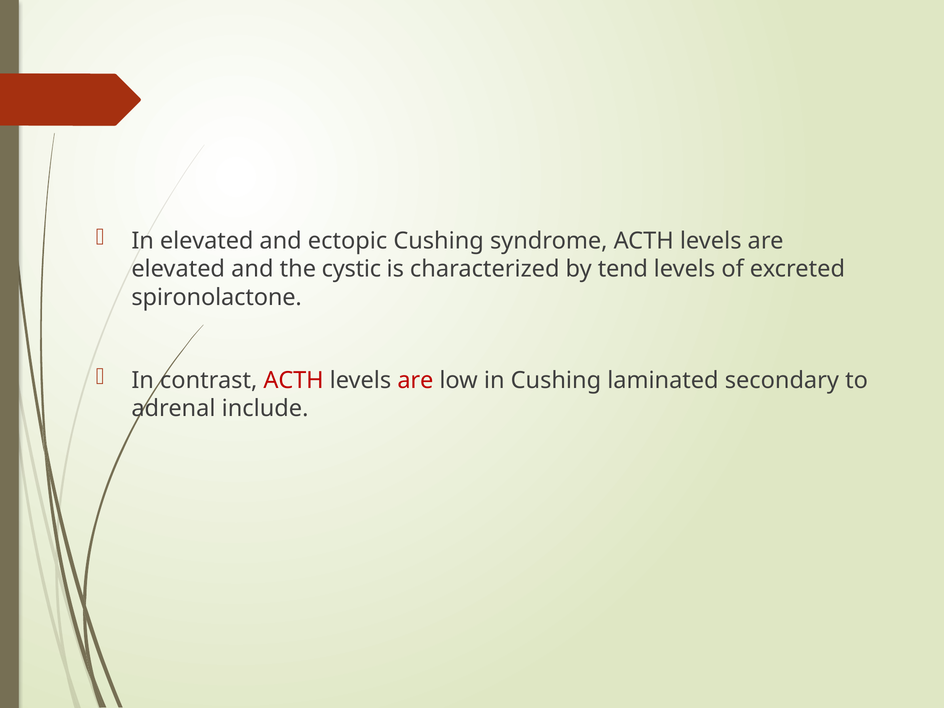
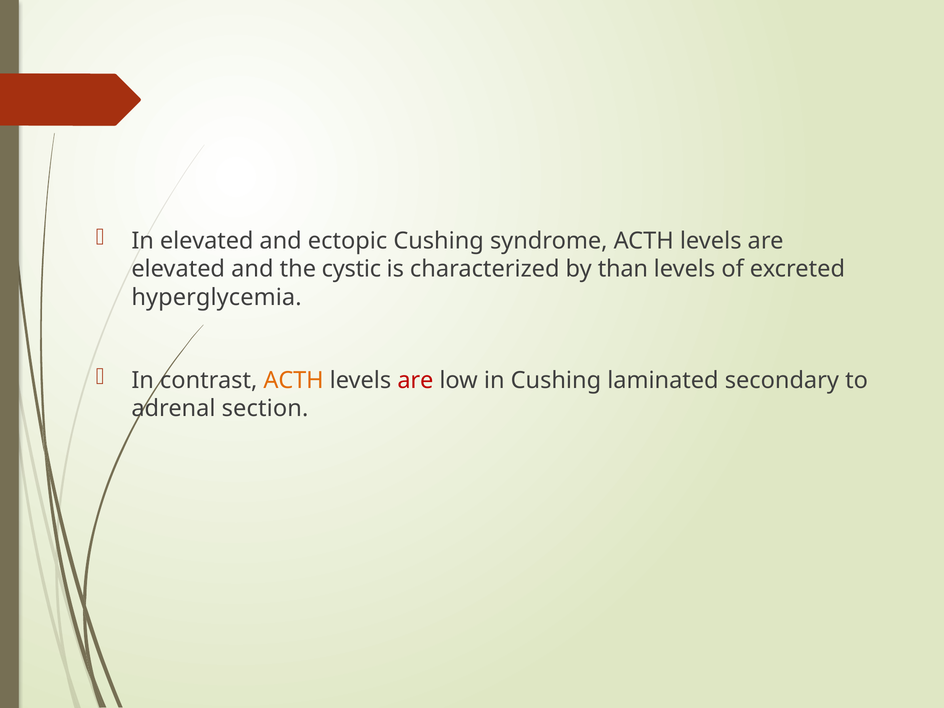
tend: tend -> than
spironolactone: spironolactone -> hyperglycemia
ACTH at (294, 380) colour: red -> orange
include: include -> section
